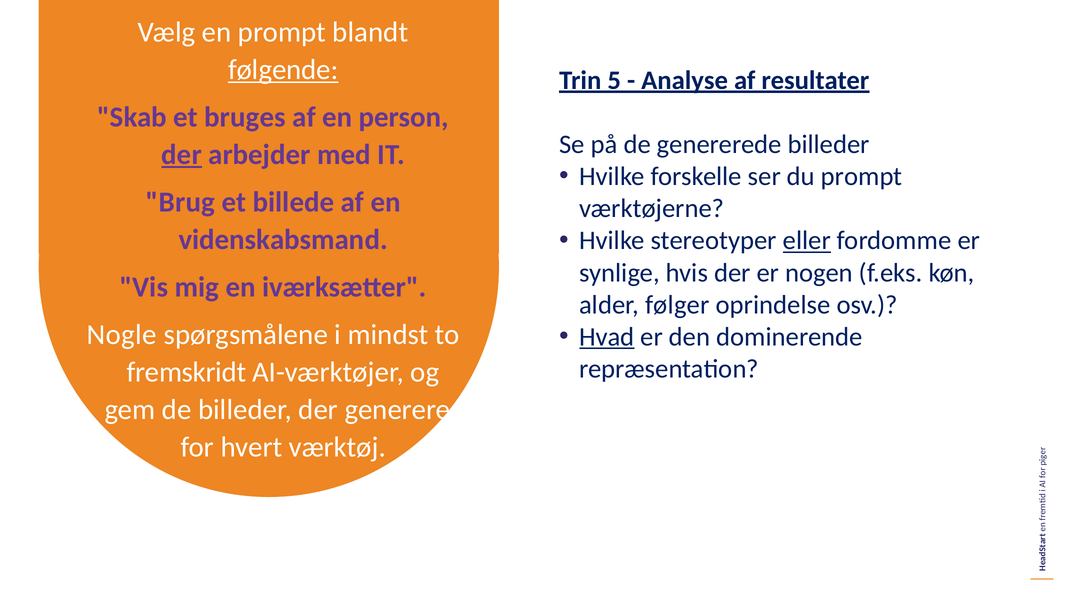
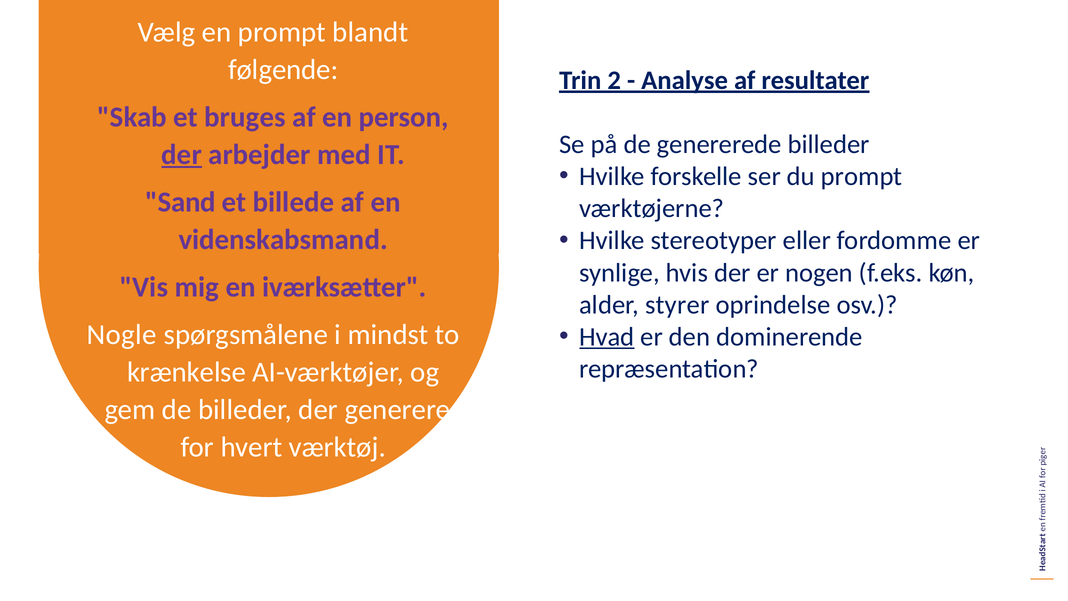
følgende underline: present -> none
5 at (614, 80): 5 -> 2
Brug: Brug -> Sand
eller underline: present -> none
følger: følger -> styrer
fremskridt: fremskridt -> krænkelse
